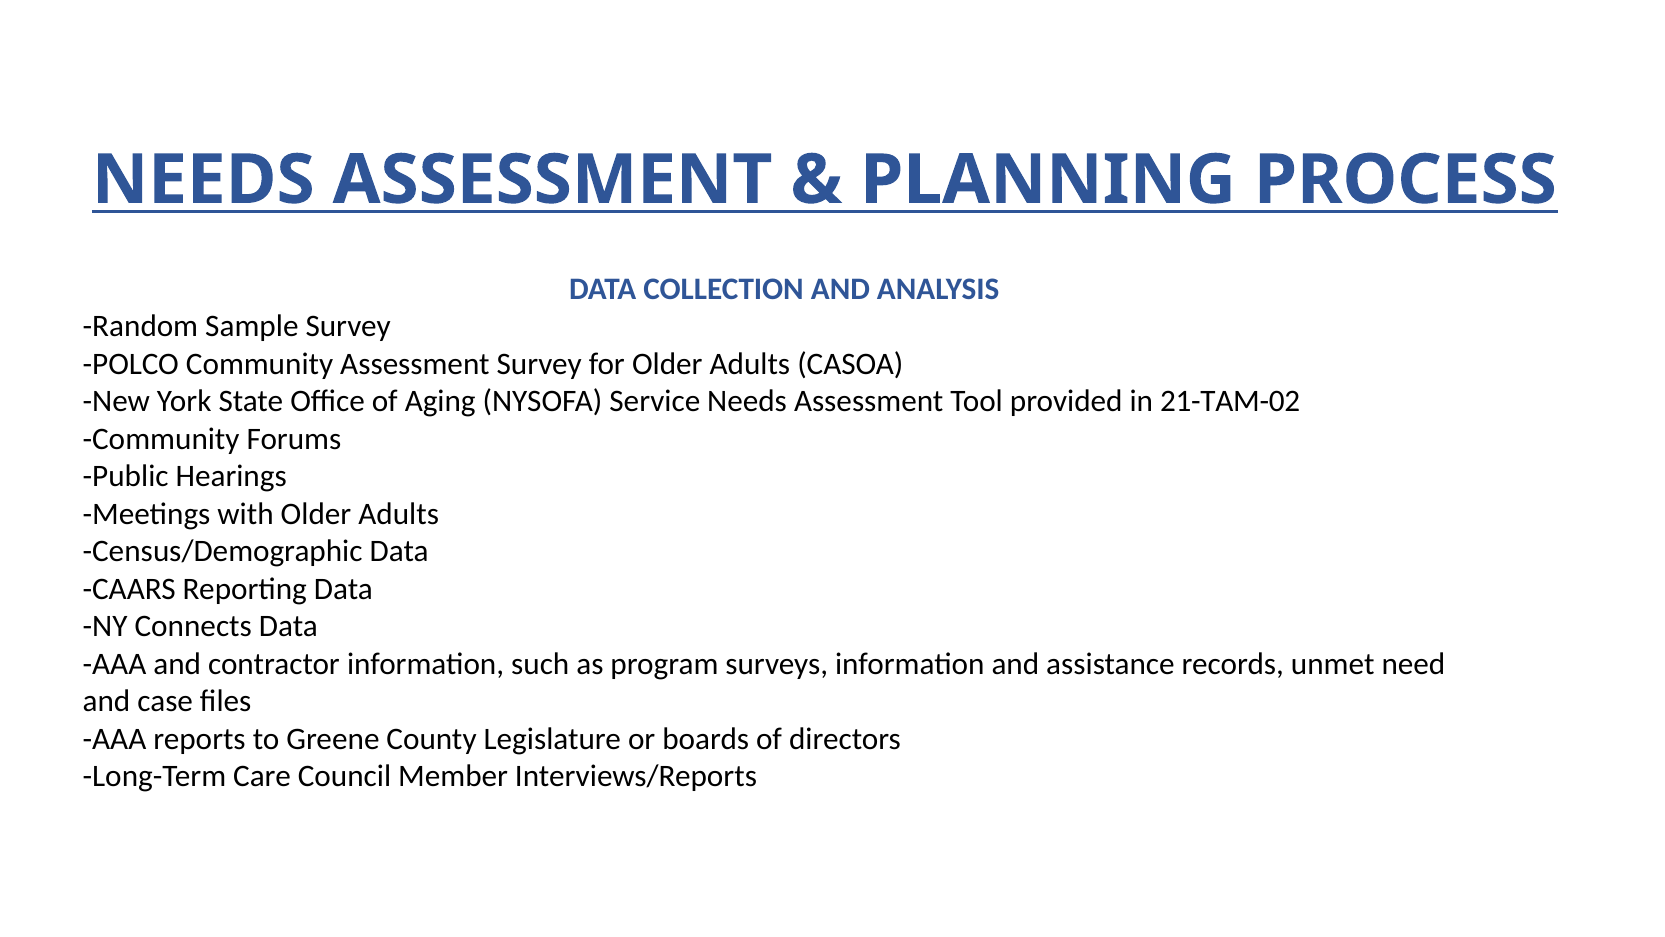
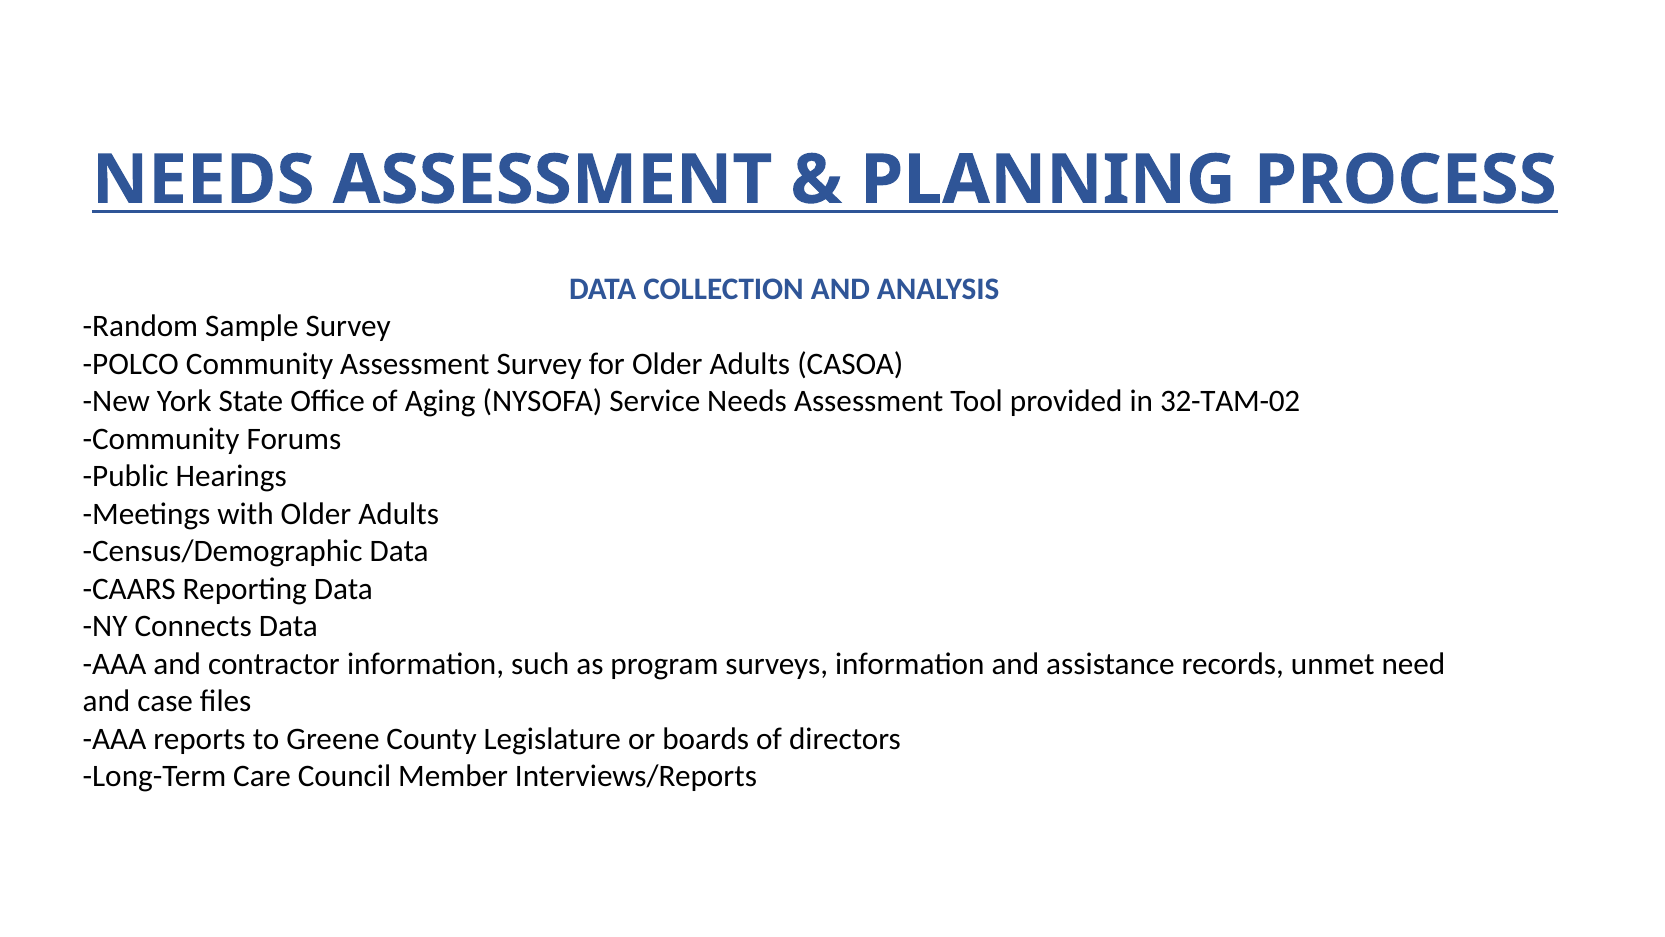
21-TAM-02: 21-TAM-02 -> 32-TAM-02
